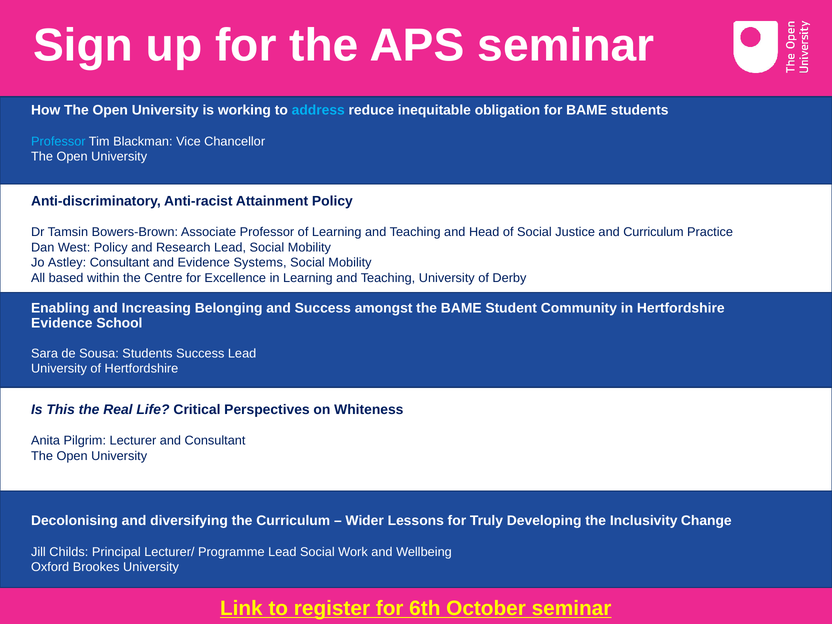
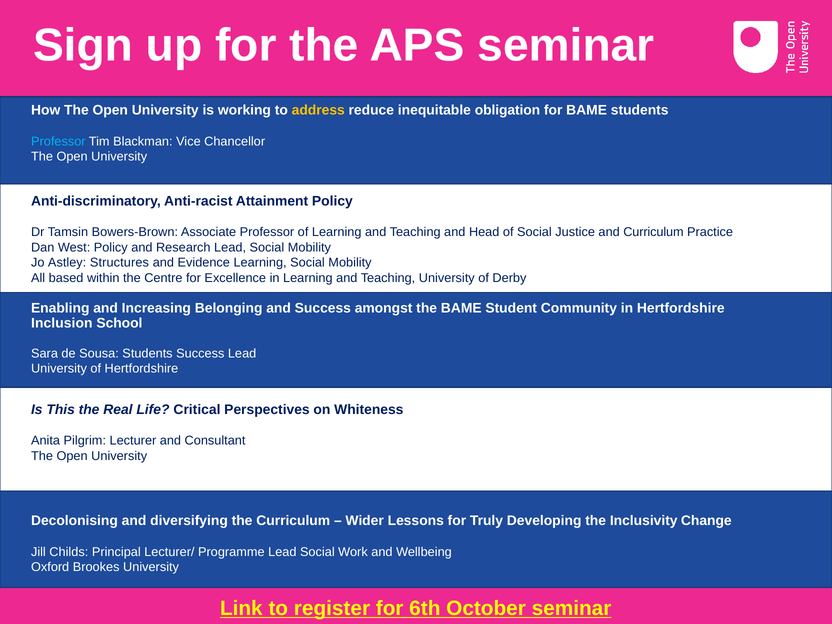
address colour: light blue -> yellow
Astley Consultant: Consultant -> Structures
Evidence Systems: Systems -> Learning
Evidence at (62, 323): Evidence -> Inclusion
